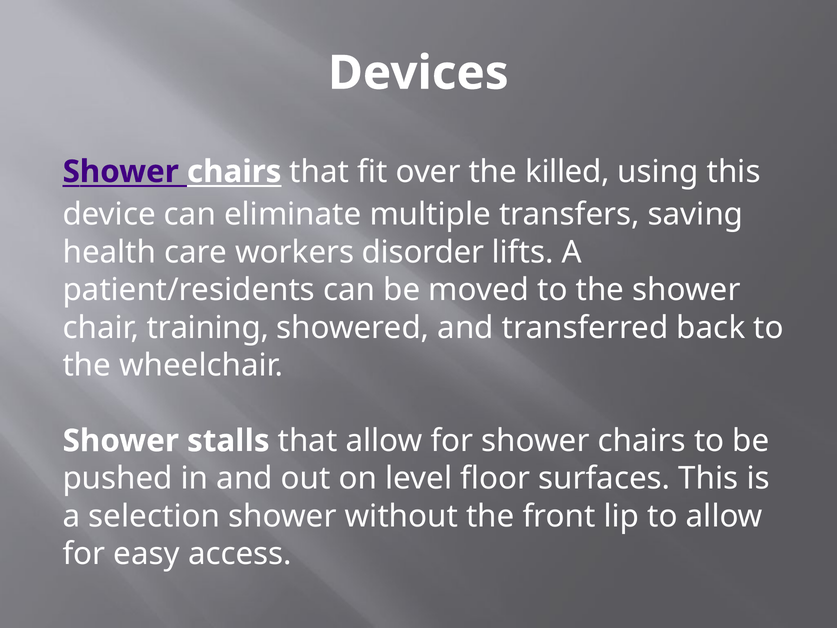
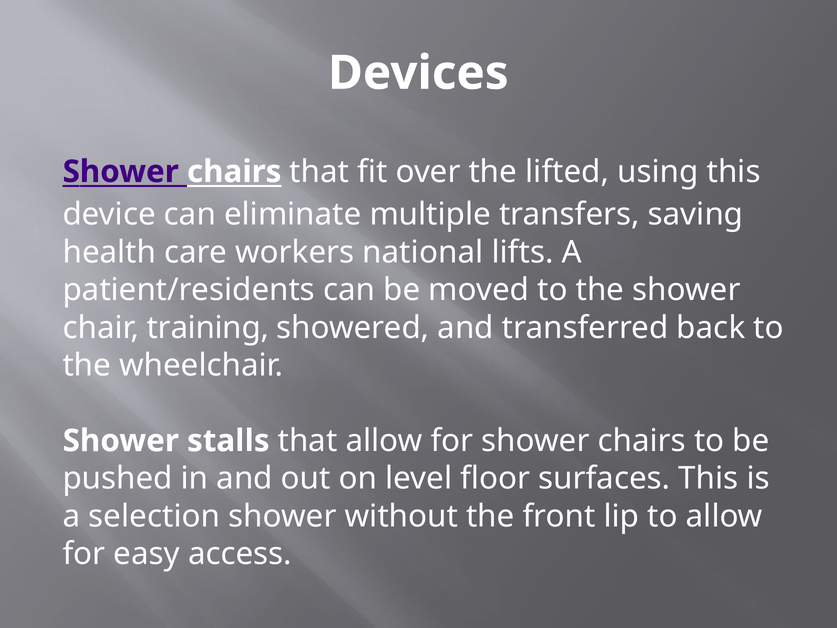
killed: killed -> lifted
disorder: disorder -> national
